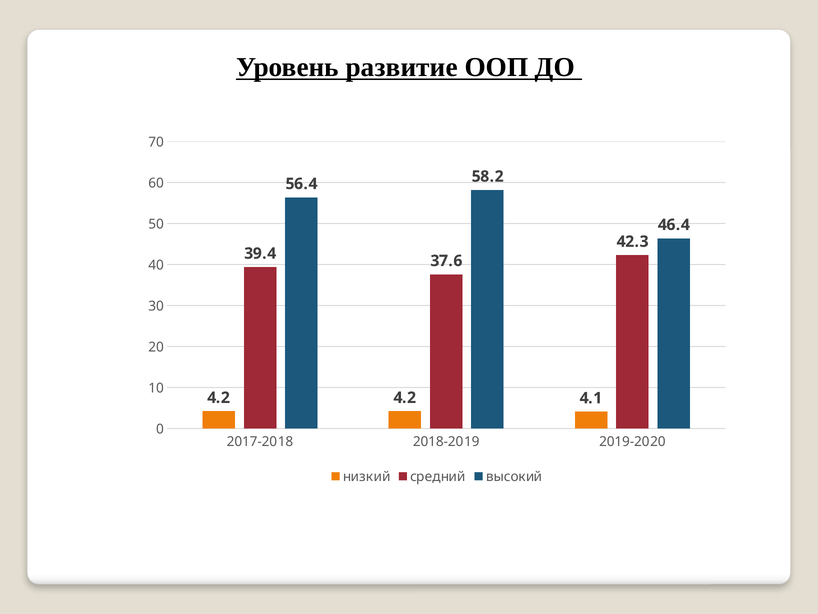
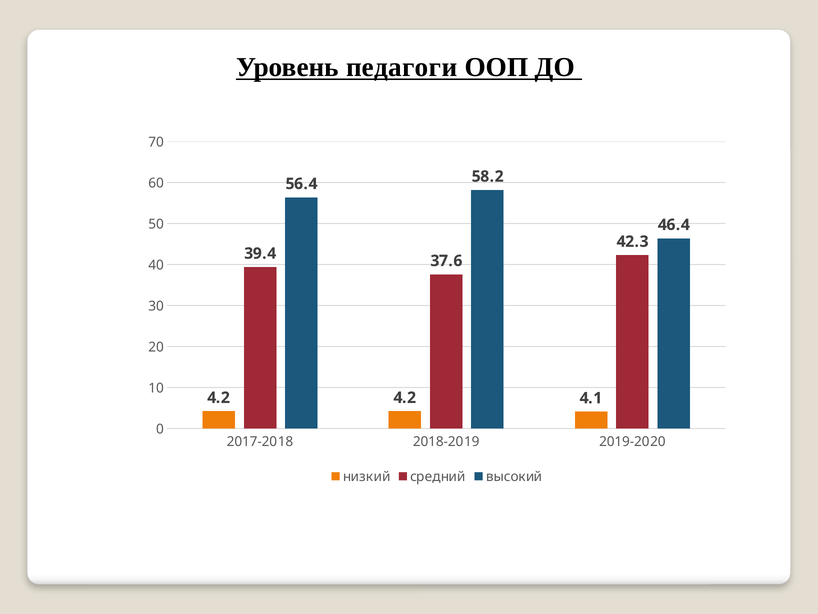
развитие: развитие -> педагоги
